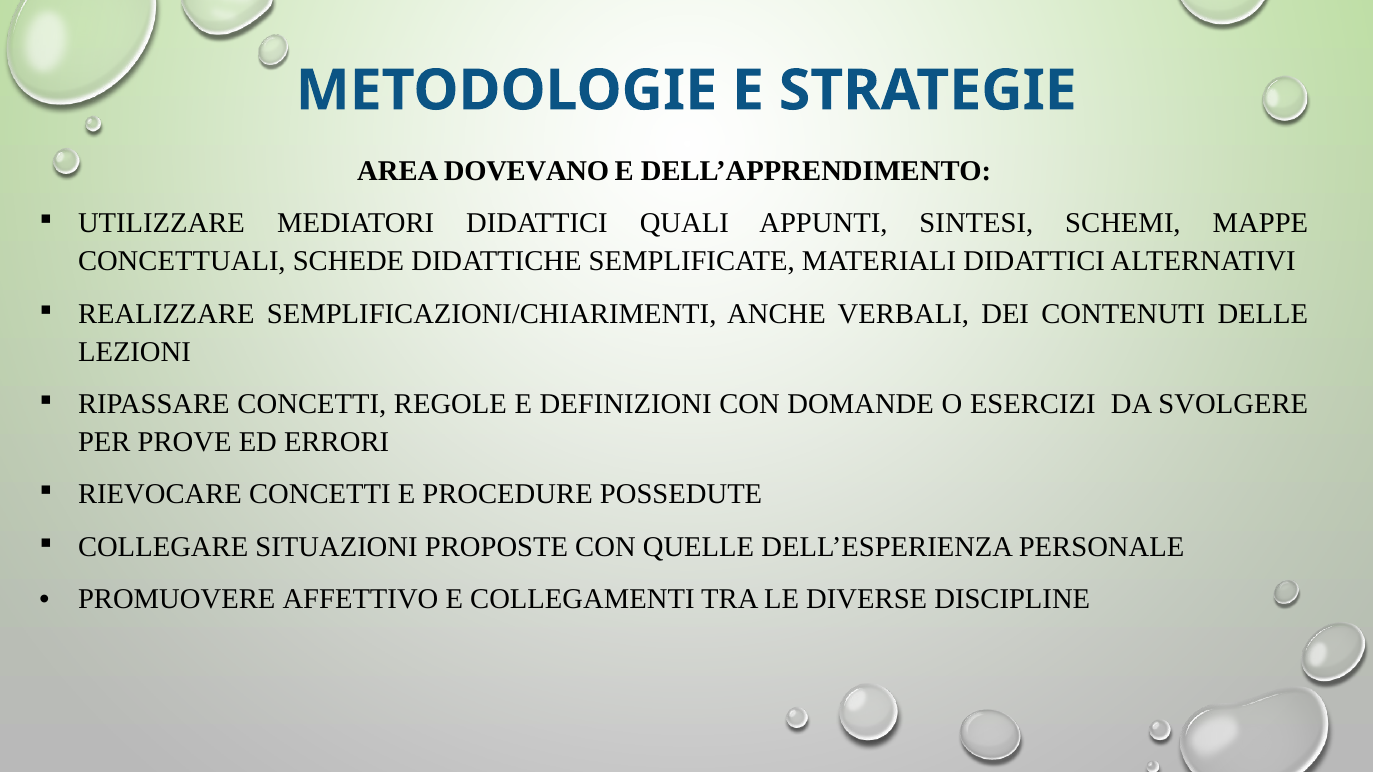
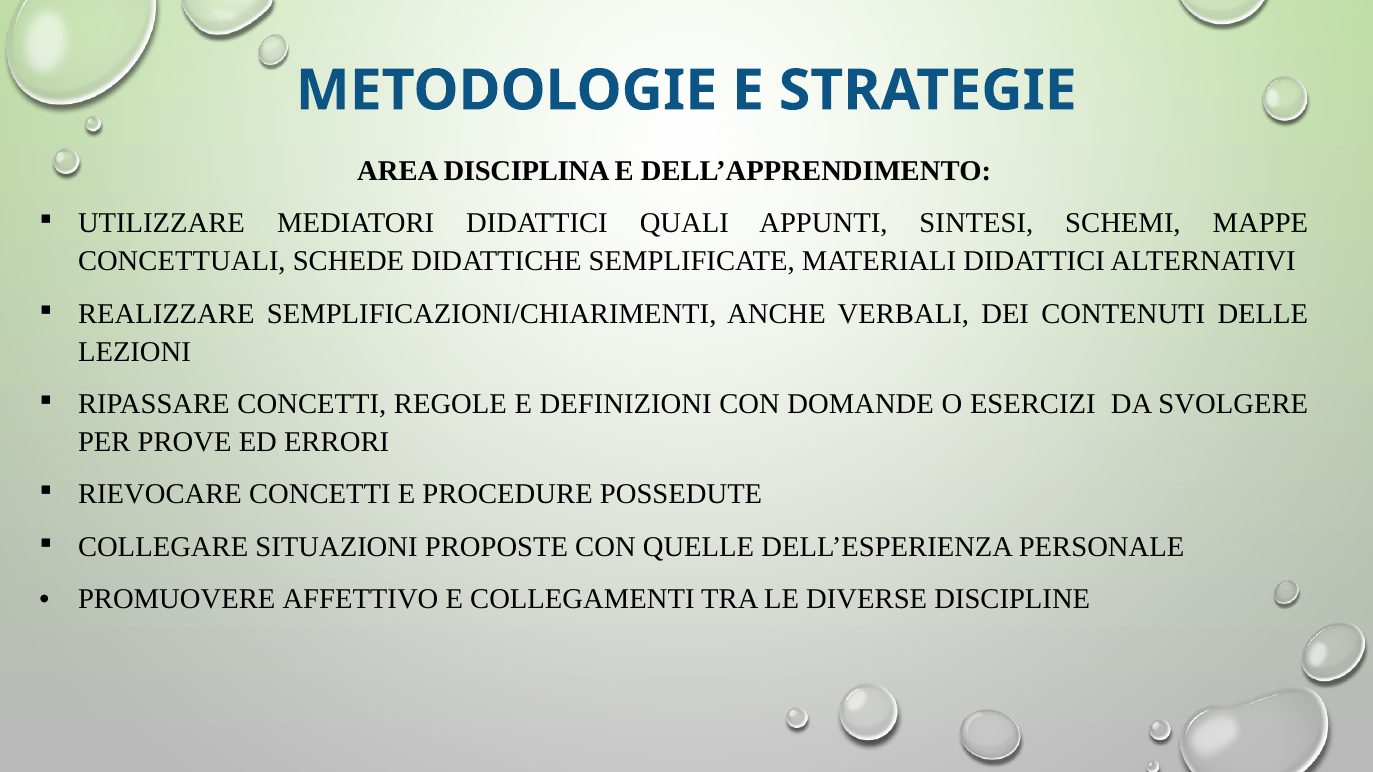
DOVEVANO: DOVEVANO -> DISCIPLINA
